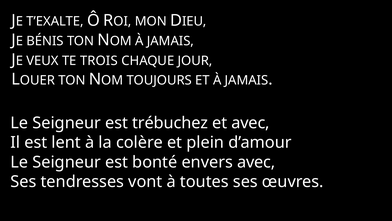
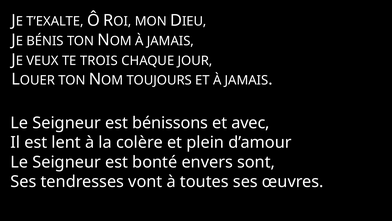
trébuchez: trébuchez -> bénissons
envers avec: avec -> sont
